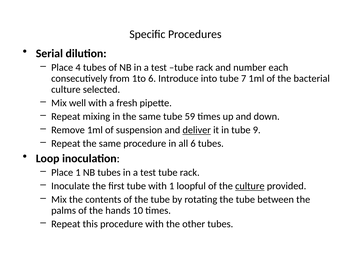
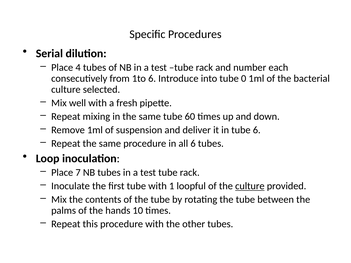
7: 7 -> 0
59: 59 -> 60
deliver underline: present -> none
tube 9: 9 -> 6
Place 1: 1 -> 7
